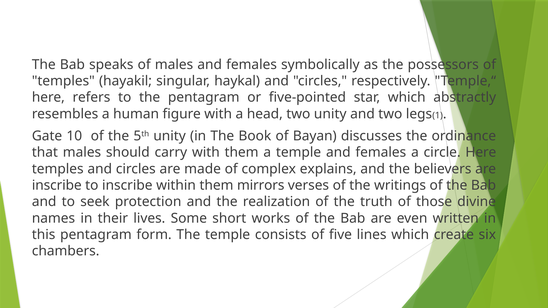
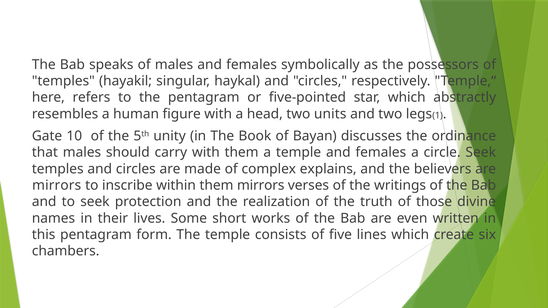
two unity: unity -> units
circle Here: Here -> Seek
inscribe at (57, 185): inscribe -> mirrors
